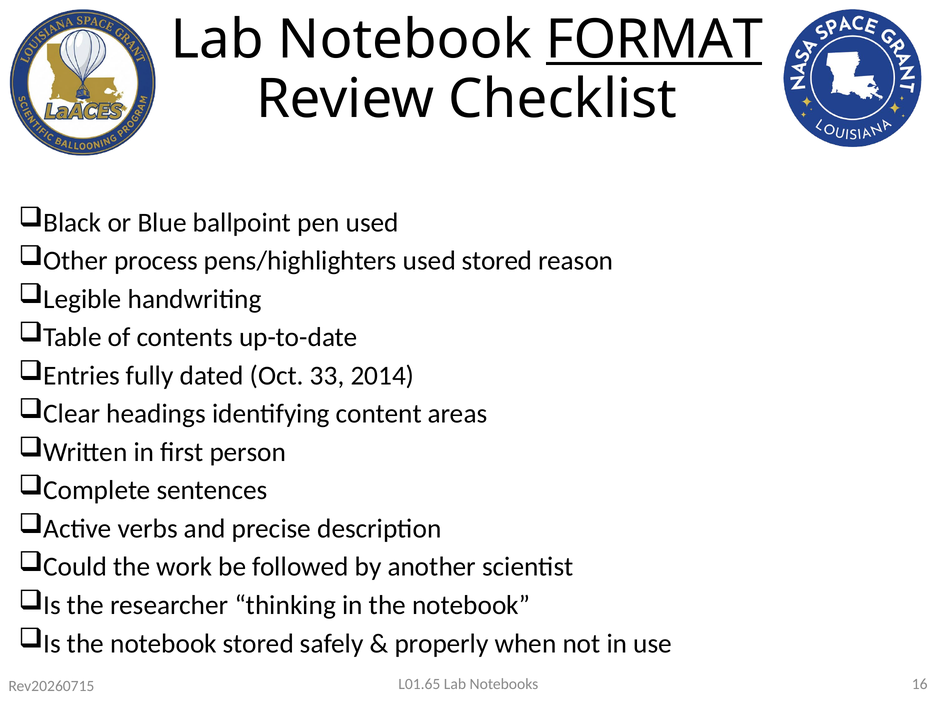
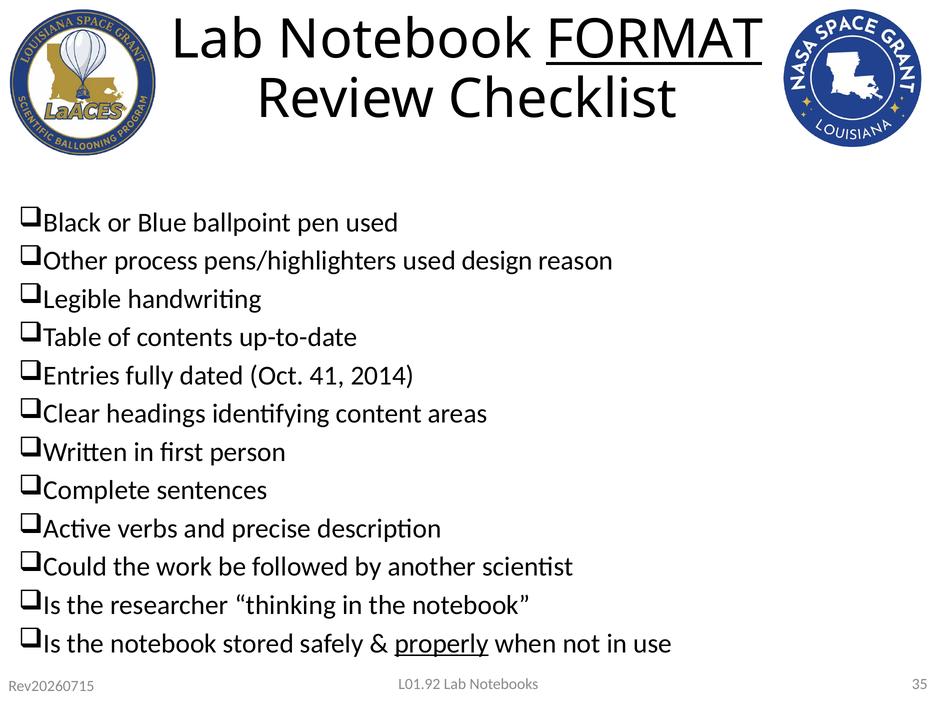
used stored: stored -> design
33: 33 -> 41
properly underline: none -> present
L01.65: L01.65 -> L01.92
16: 16 -> 35
